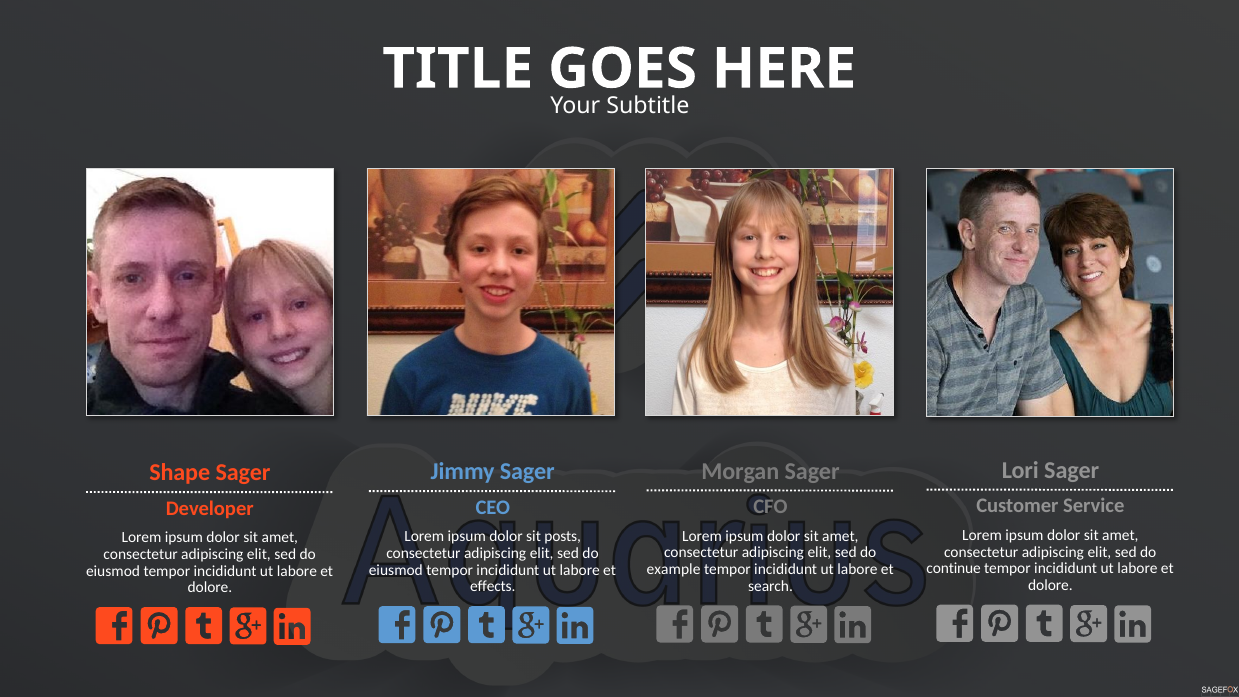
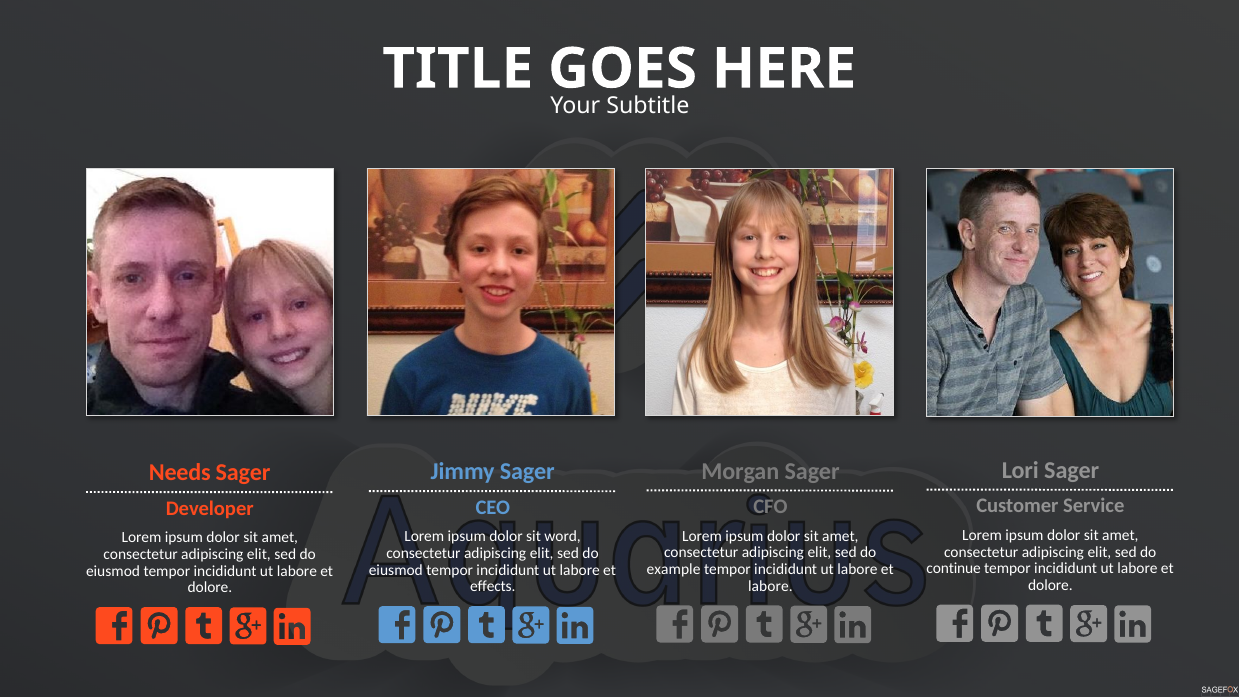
Shape: Shape -> Needs
posts: posts -> word
search at (771, 586): search -> labore
